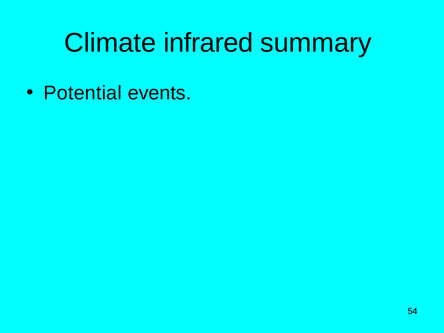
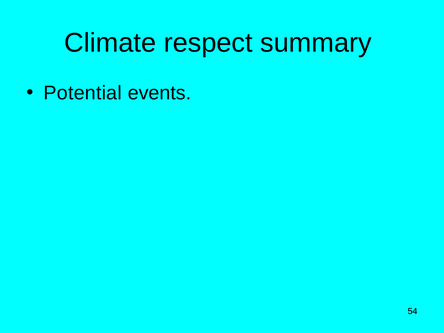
infrared: infrared -> respect
